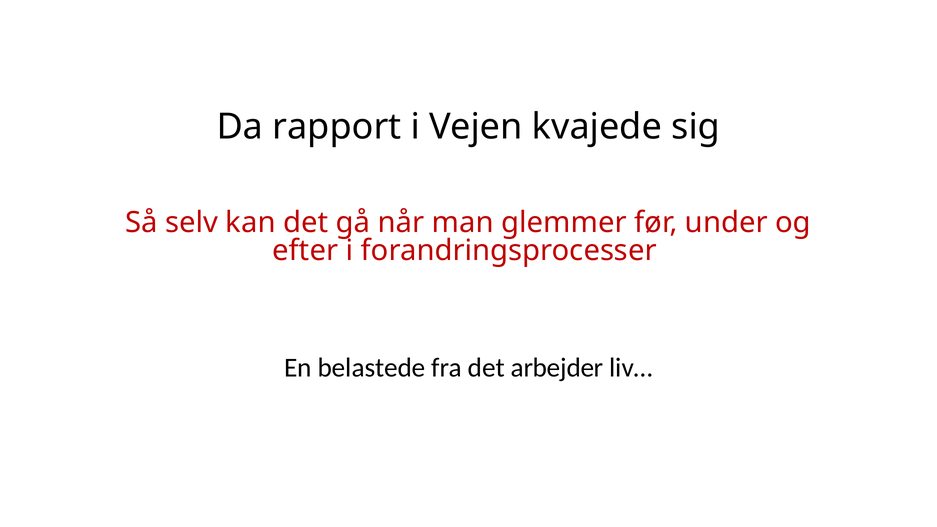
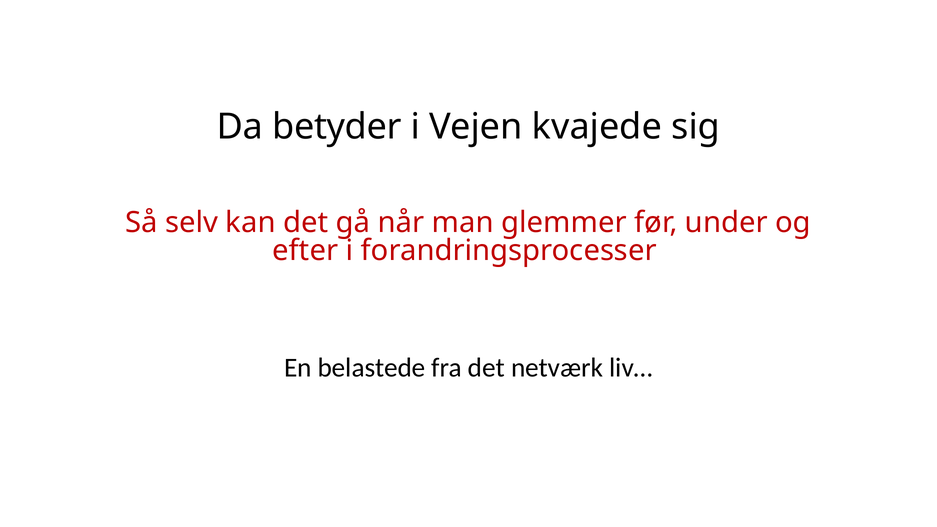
rapport: rapport -> betyder
arbejder: arbejder -> netværk
